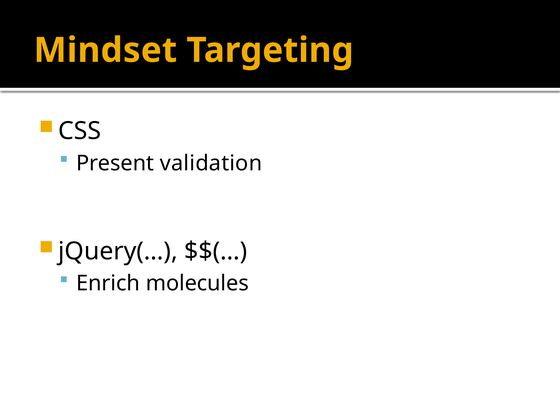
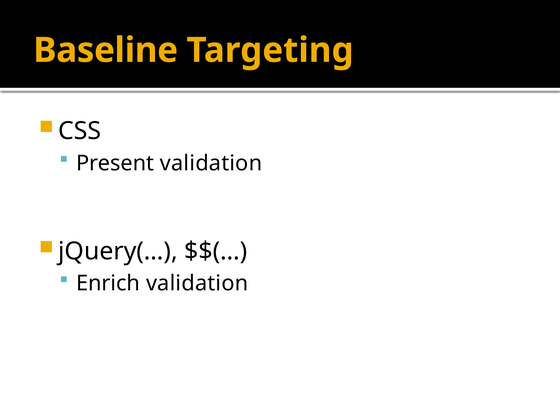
Mindset: Mindset -> Baseline
Enrich molecules: molecules -> validation
